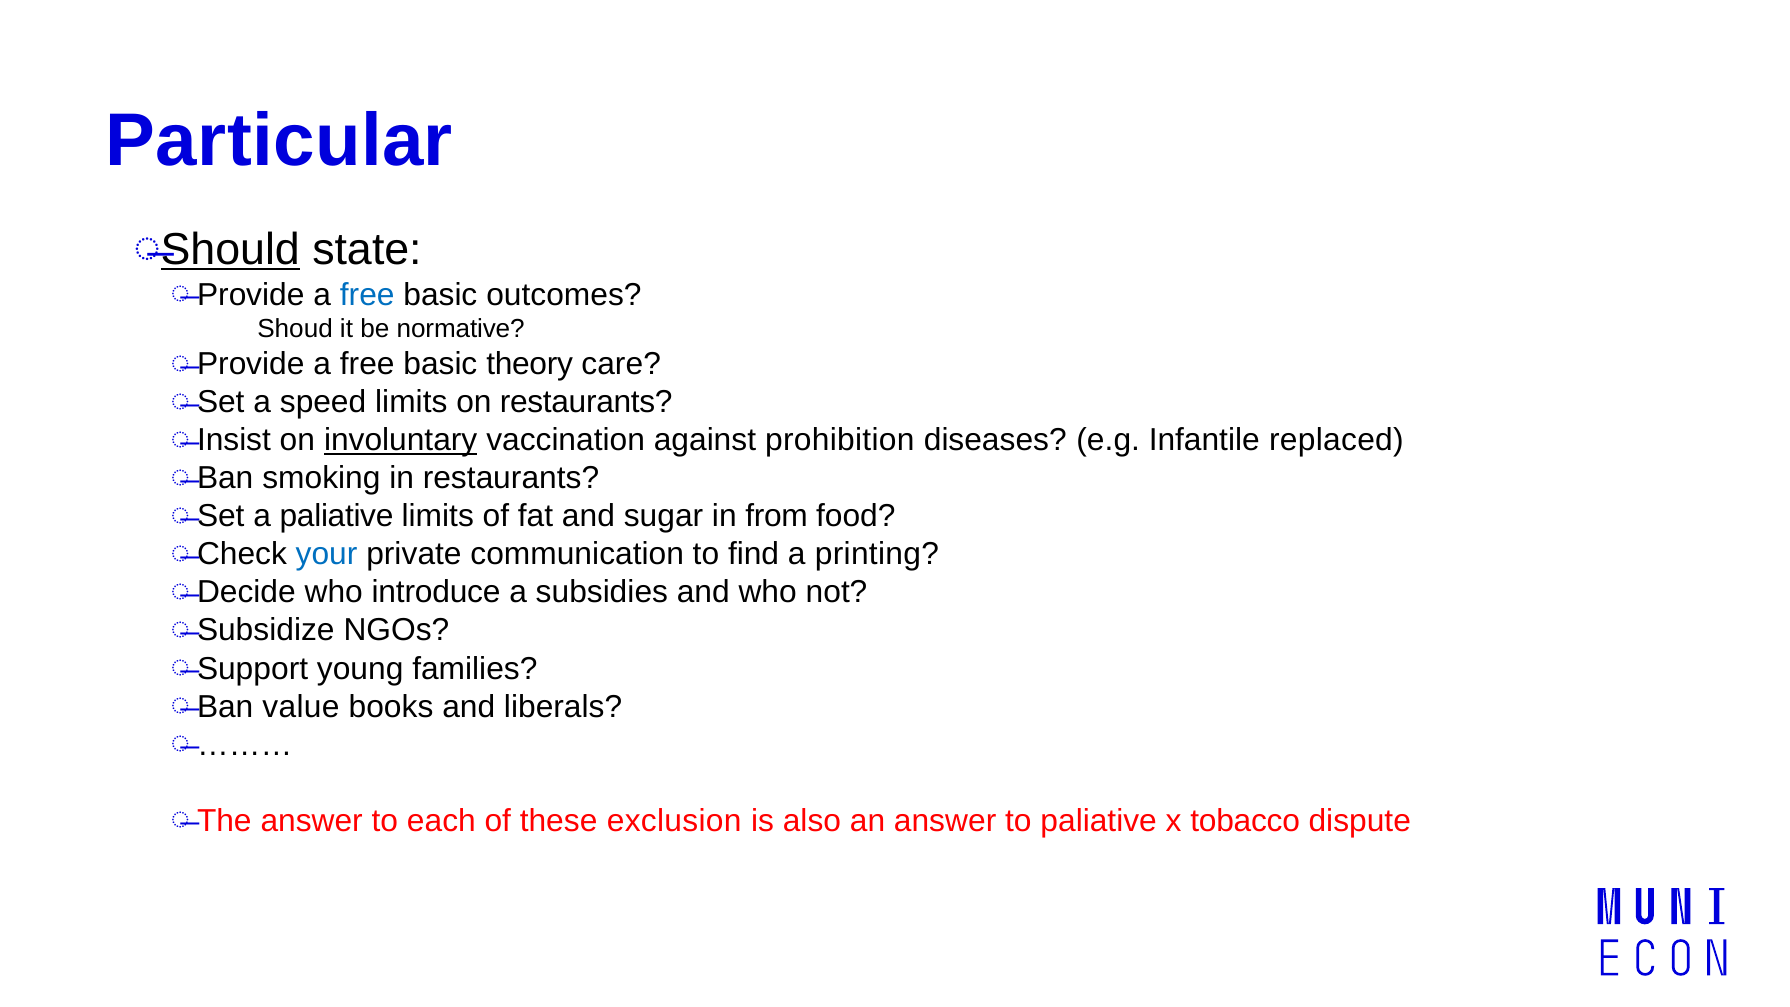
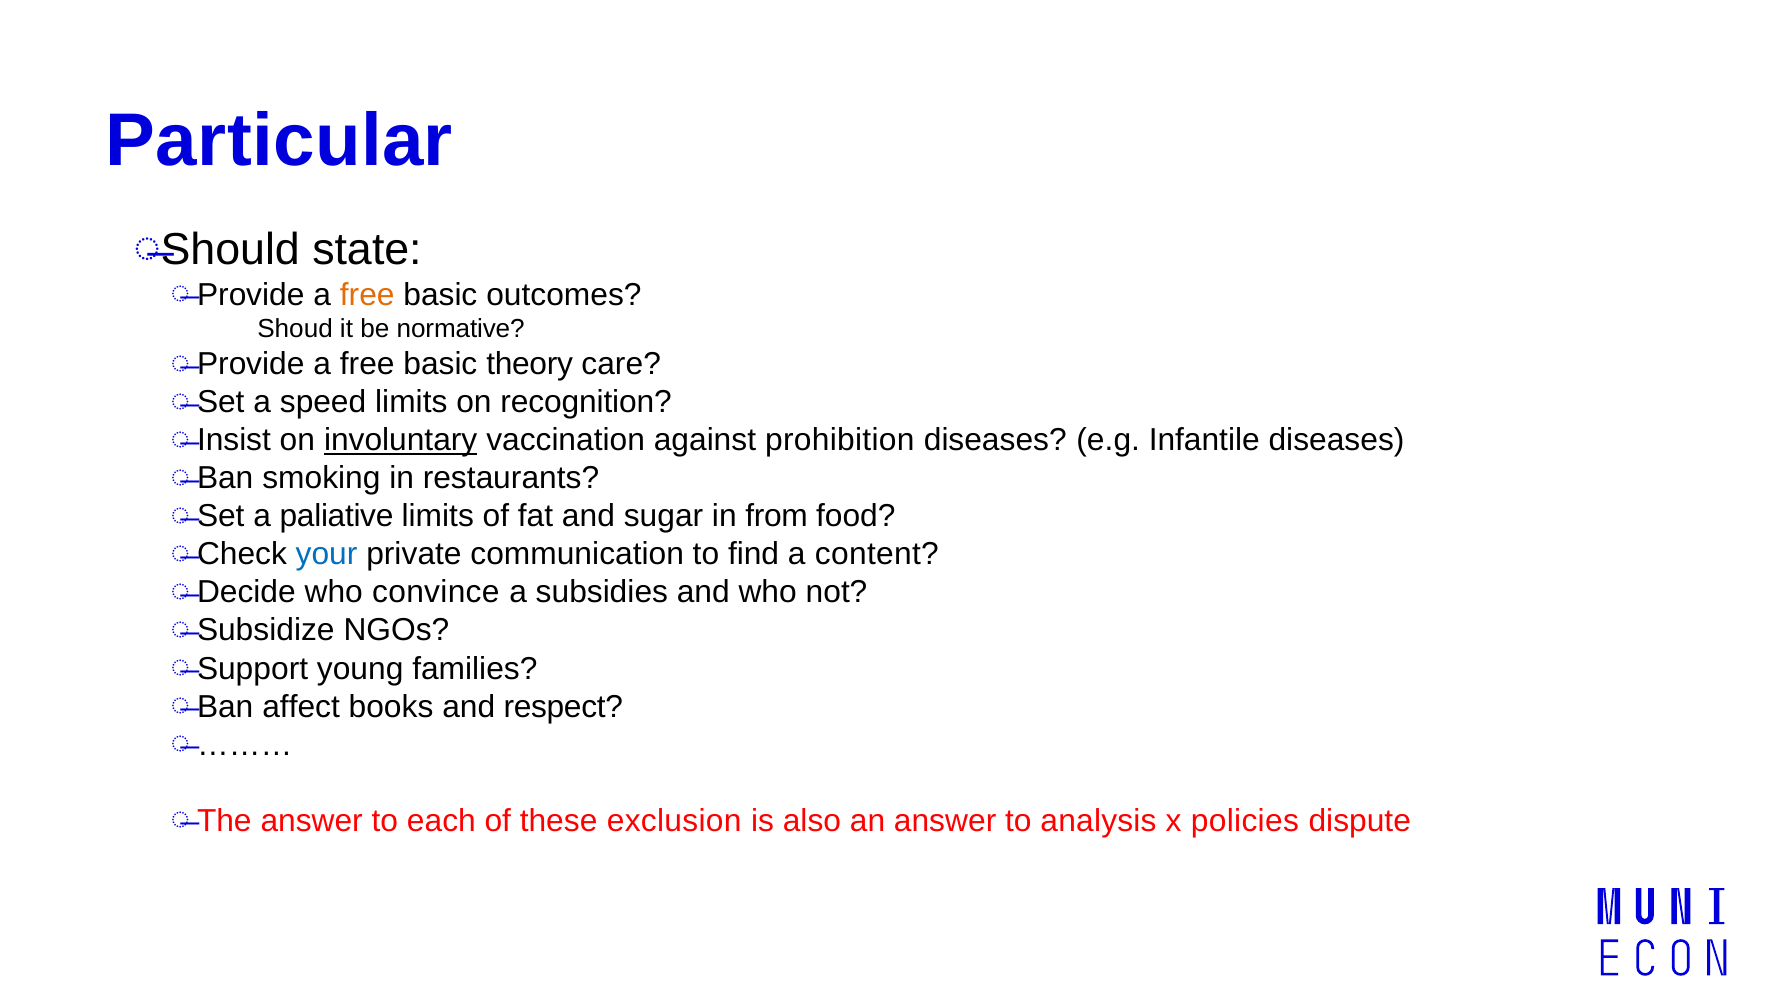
Should underline: present -> none
free at (367, 295) colour: blue -> orange
on restaurants: restaurants -> recognition
Infantile replaced: replaced -> diseases
printing: printing -> content
introduce: introduce -> convince
value: value -> affect
liberals: liberals -> respect
to paliative: paliative -> analysis
tobacco: tobacco -> policies
